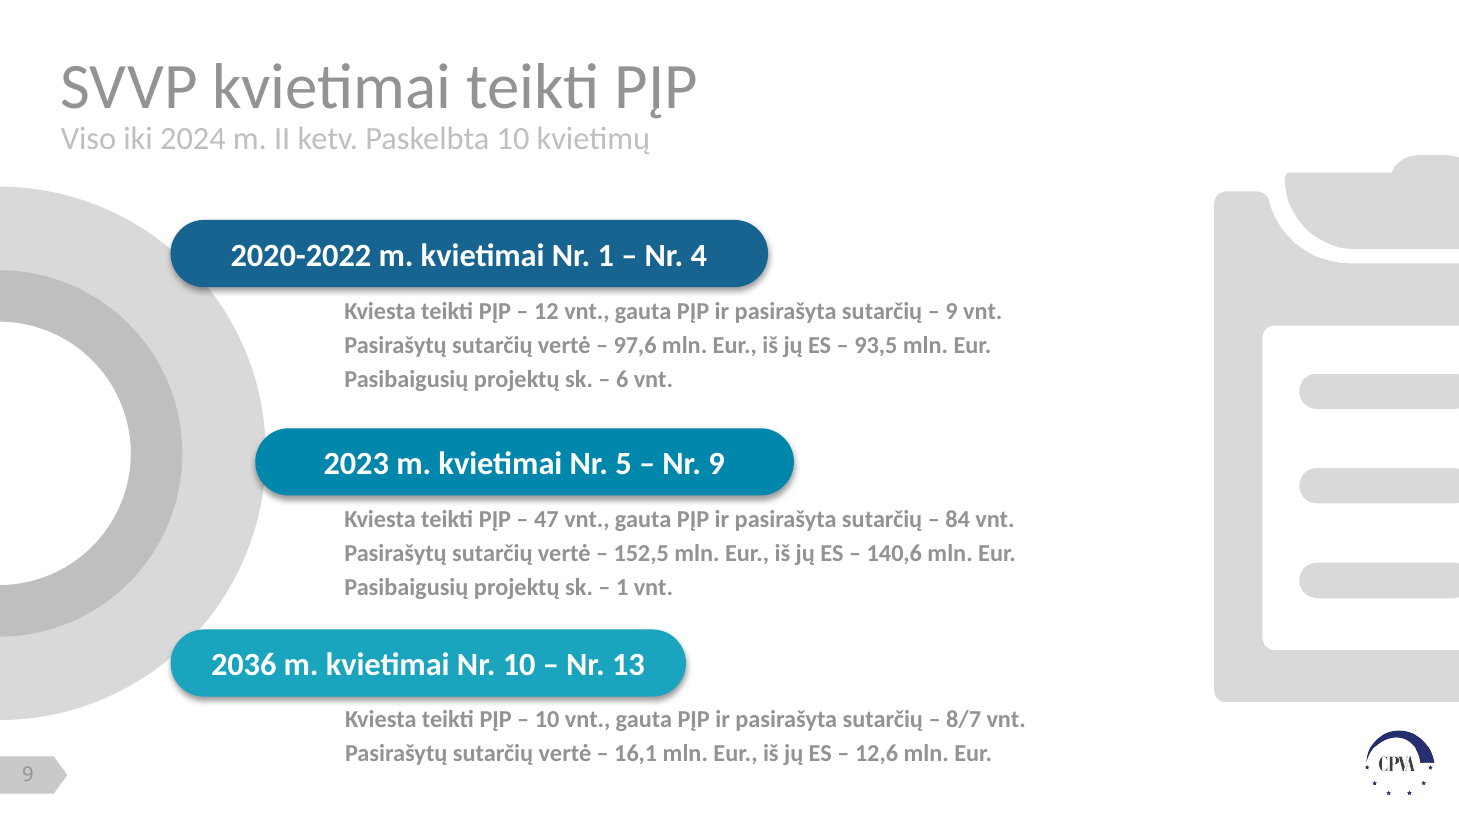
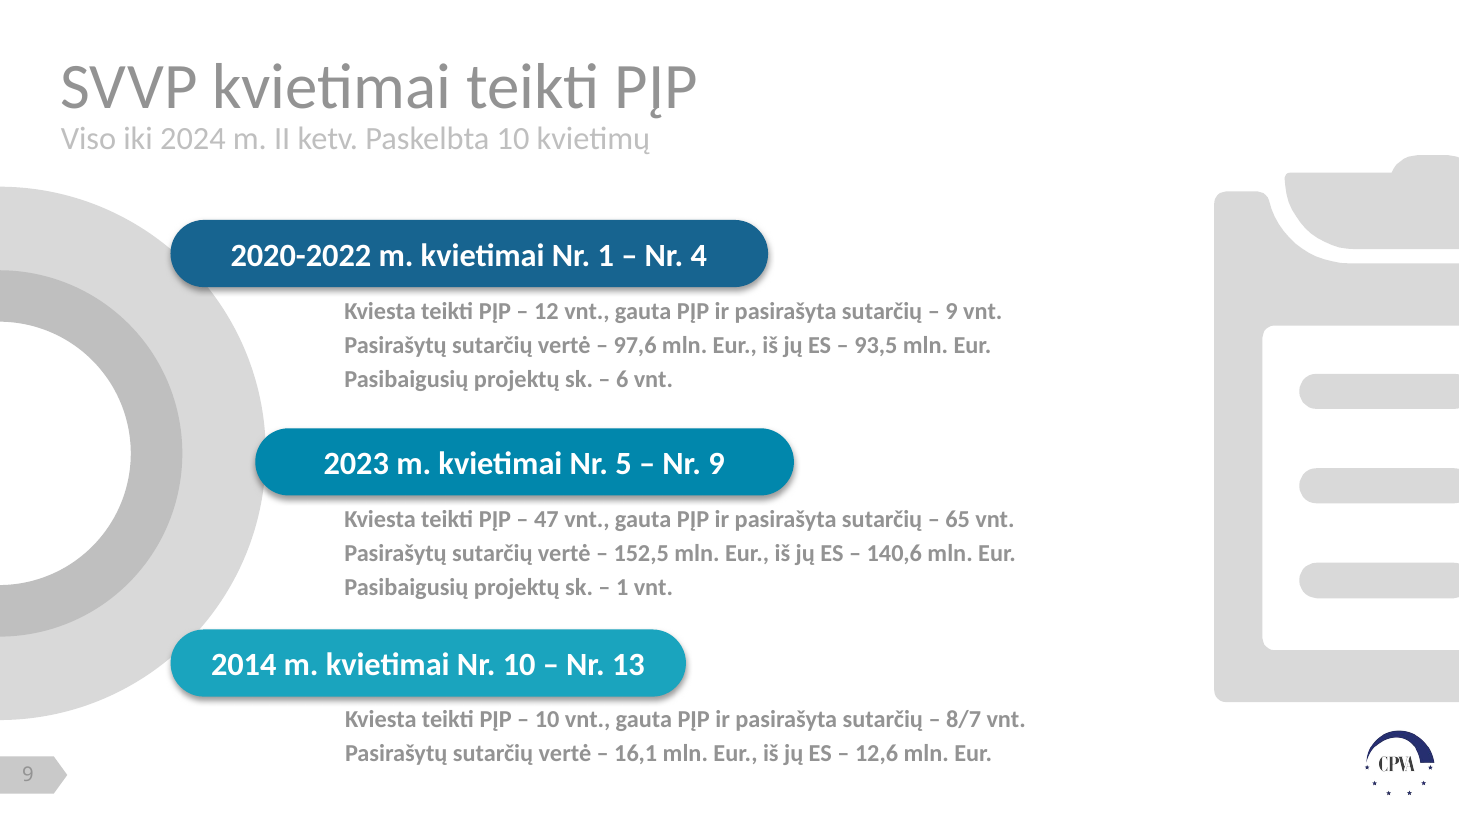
84: 84 -> 65
2036: 2036 -> 2014
